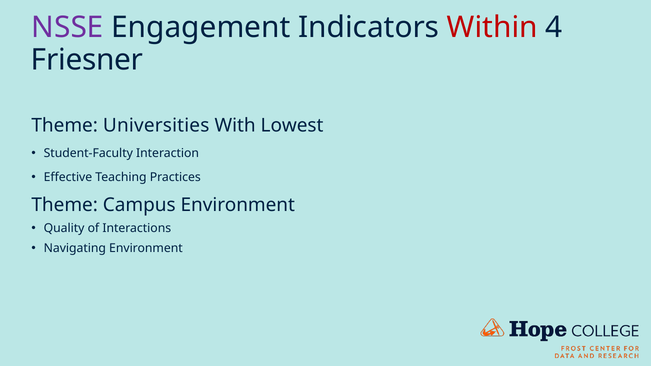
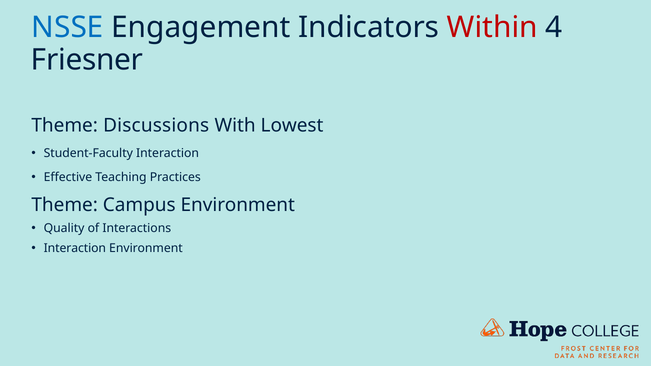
NSSE colour: purple -> blue
Universities: Universities -> Discussions
Navigating at (75, 248): Navigating -> Interaction
